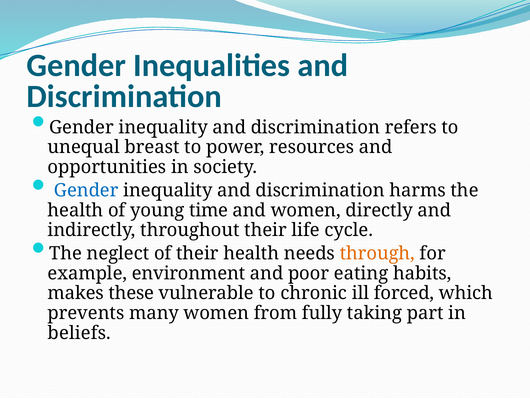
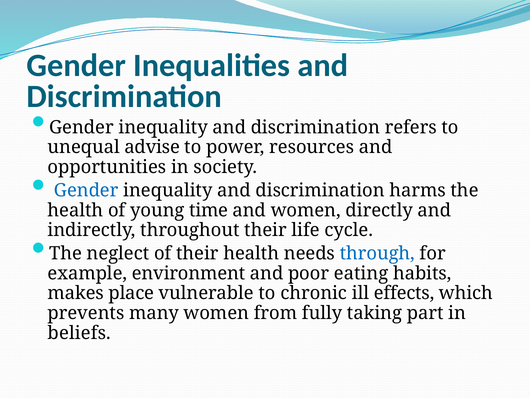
breast: breast -> advise
through colour: orange -> blue
these: these -> place
forced: forced -> effects
